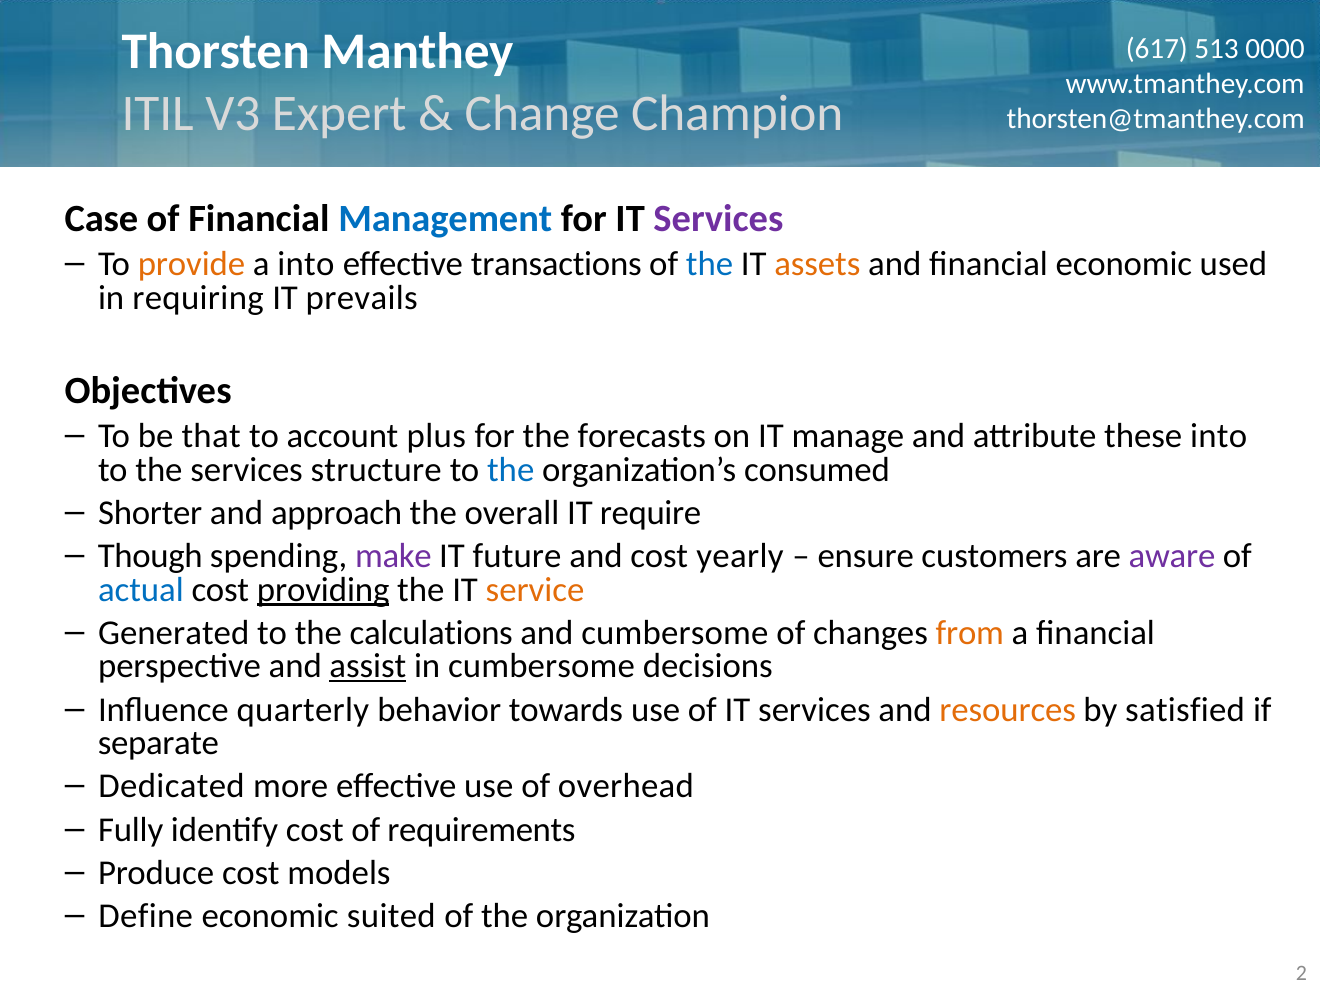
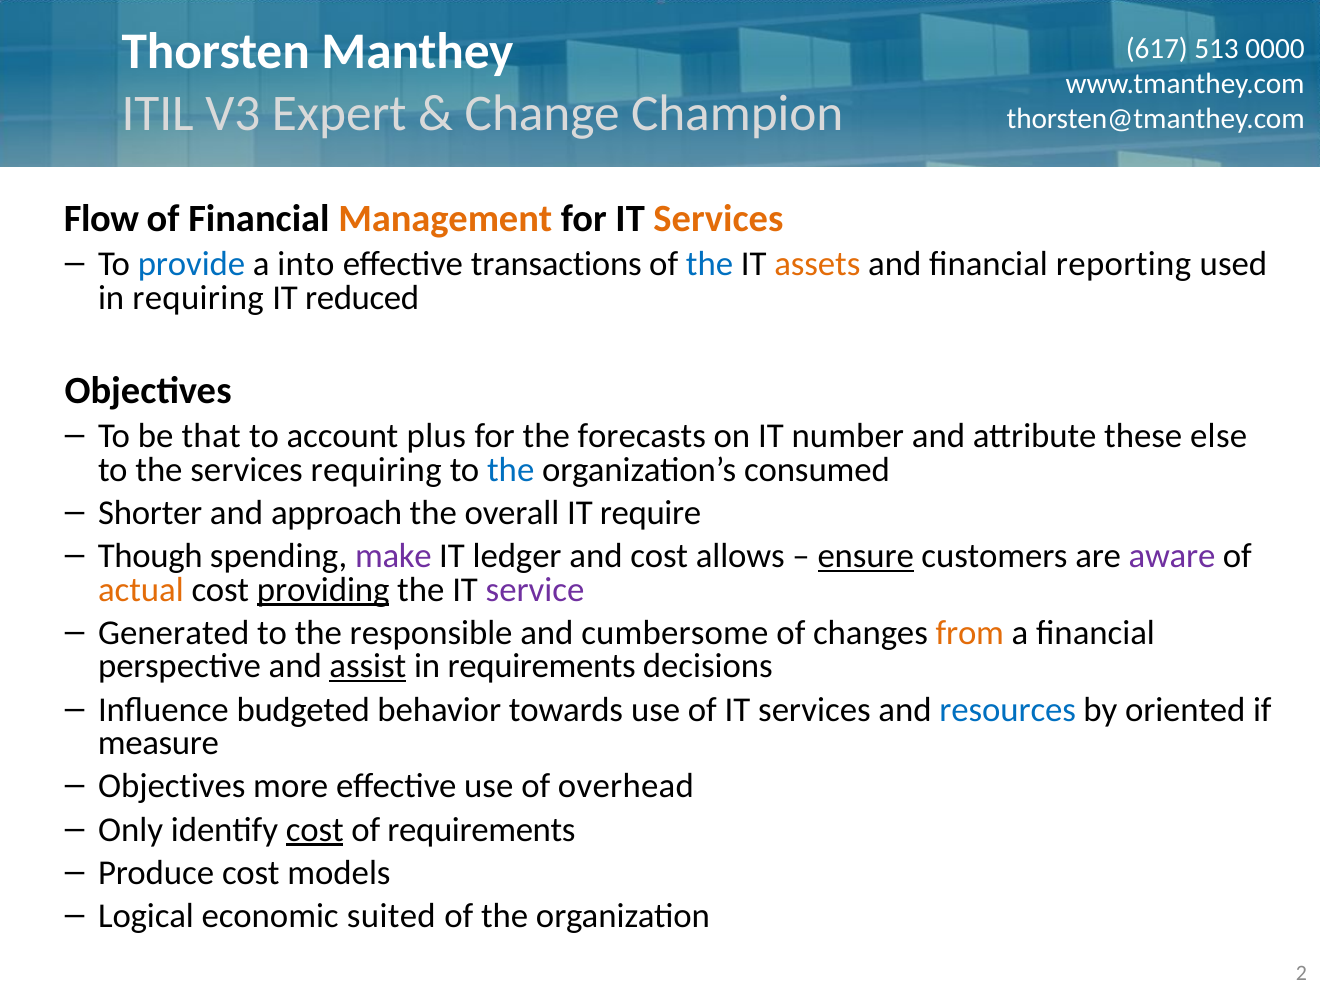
Case: Case -> Flow
Management colour: blue -> orange
Services at (718, 219) colour: purple -> orange
provide colour: orange -> blue
financial economic: economic -> reporting
prevails: prevails -> reduced
manage: manage -> number
these into: into -> else
services structure: structure -> requiring
future: future -> ledger
yearly: yearly -> allows
ensure underline: none -> present
actual colour: blue -> orange
service colour: orange -> purple
calculations: calculations -> responsible
in cumbersome: cumbersome -> requirements
quarterly: quarterly -> budgeted
resources colour: orange -> blue
satisfied: satisfied -> oriented
separate: separate -> measure
Dedicated at (172, 786): Dedicated -> Objectives
Fully: Fully -> Only
cost at (315, 830) underline: none -> present
Define: Define -> Logical
